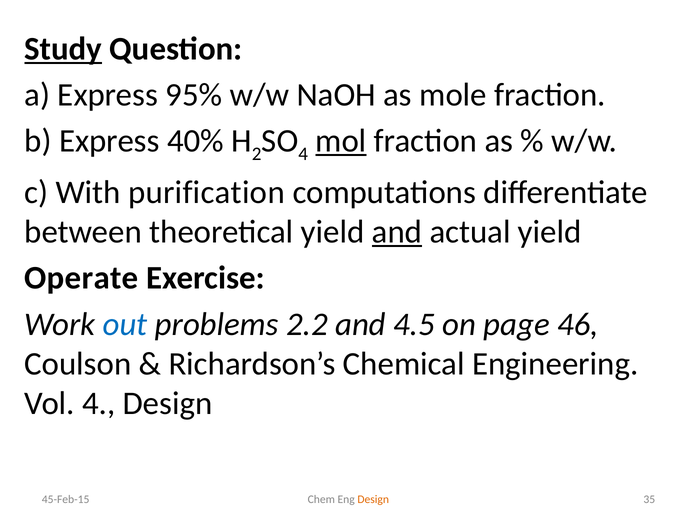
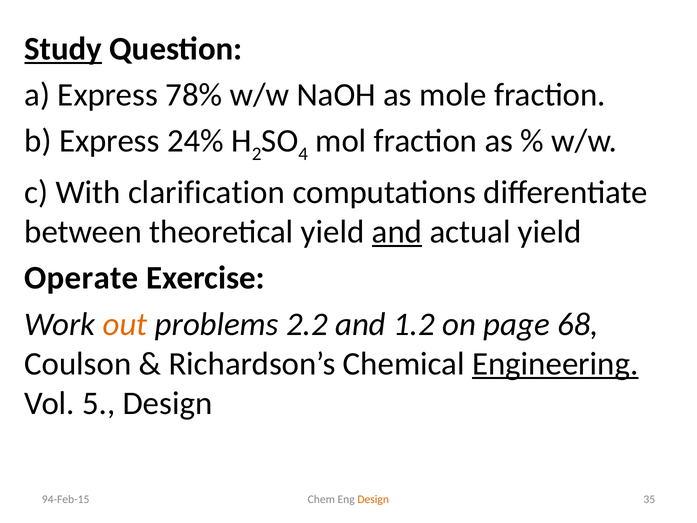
95%: 95% -> 78%
40%: 40% -> 24%
mol underline: present -> none
purification: purification -> clarification
out colour: blue -> orange
4.5: 4.5 -> 1.2
46: 46 -> 68
Engineering underline: none -> present
Vol 4: 4 -> 5
45-Feb-15: 45-Feb-15 -> 94-Feb-15
